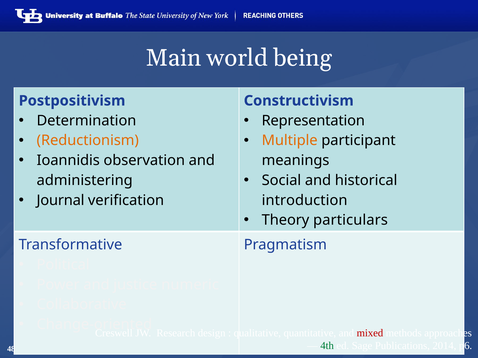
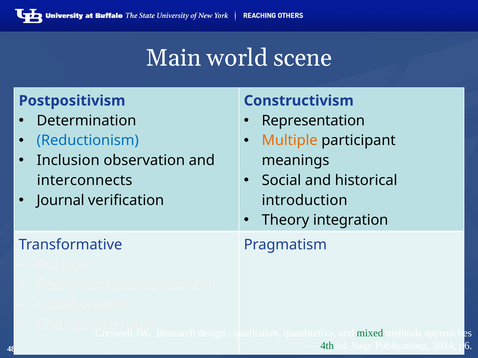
being: being -> scene
Reductionism colour: orange -> blue
Ioannidis: Ioannidis -> Inclusion
administering: administering -> interconnects
particulars: particulars -> integration
mixed colour: red -> green
